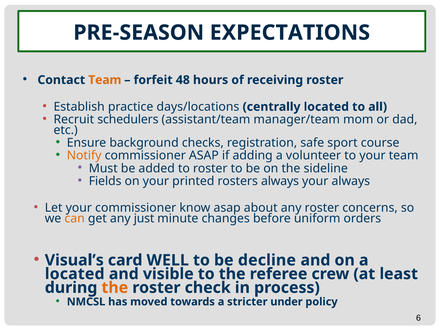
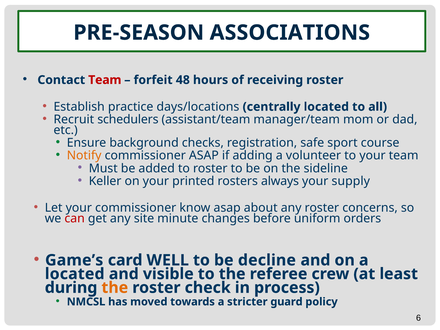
EXPECTATIONS: EXPECTATIONS -> ASSOCIATIONS
Team at (105, 80) colour: orange -> red
Fields: Fields -> Keller
your always: always -> supply
can colour: orange -> red
just: just -> site
Visual’s: Visual’s -> Game’s
under: under -> guard
